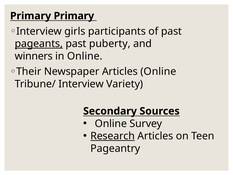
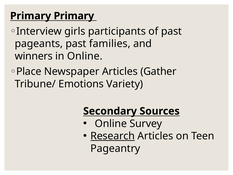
pageants underline: present -> none
puberty: puberty -> families
Their: Their -> Place
Articles Online: Online -> Gather
Tribune/ Interview: Interview -> Emotions
